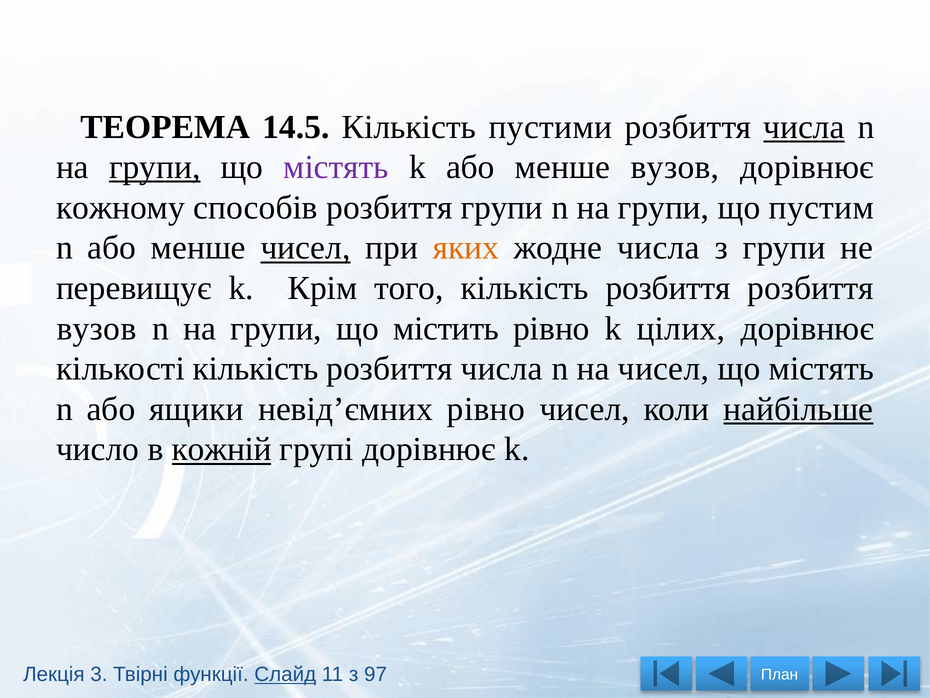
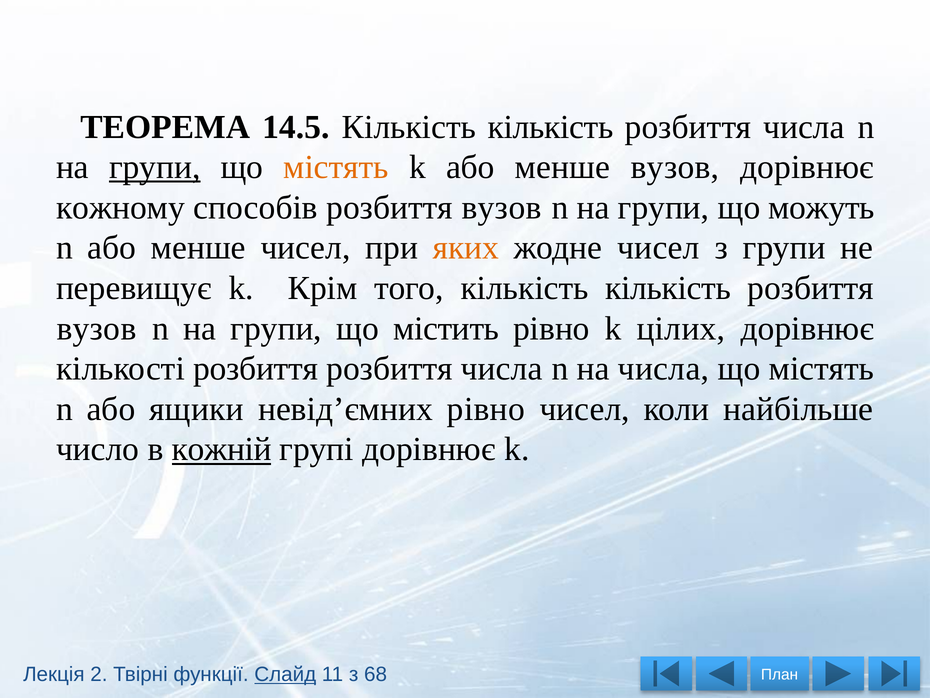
14.5 Кількість пустими: пустими -> кількість
числа at (804, 127) underline: present -> none
містять at (336, 167) colour: purple -> orange
способів розбиття групи: групи -> вузов
пустим: пустим -> можуть
чисел at (306, 248) underline: present -> none
жодне числа: числа -> чисел
того кількість розбиття: розбиття -> кількість
кількості кількість: кількість -> розбиття
на чисел: чисел -> числа
найбільше underline: present -> none
3: 3 -> 2
97: 97 -> 68
